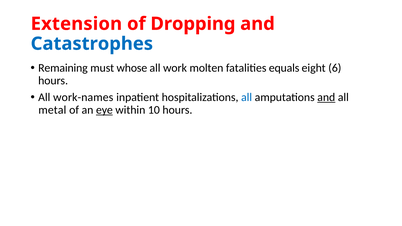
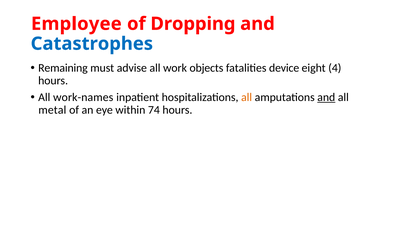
Extension: Extension -> Employee
whose: whose -> advise
molten: molten -> objects
equals: equals -> device
6: 6 -> 4
all at (247, 97) colour: blue -> orange
eye underline: present -> none
10: 10 -> 74
